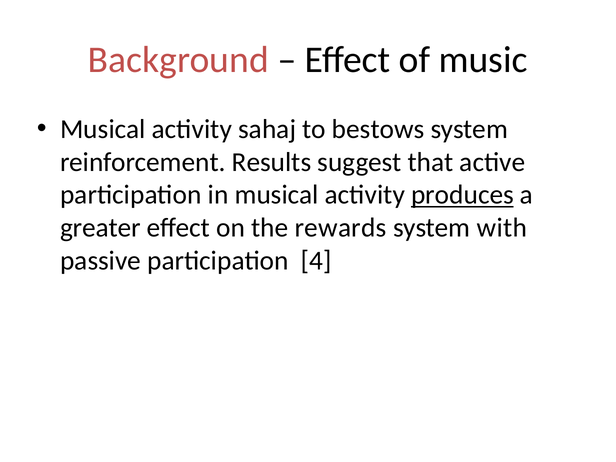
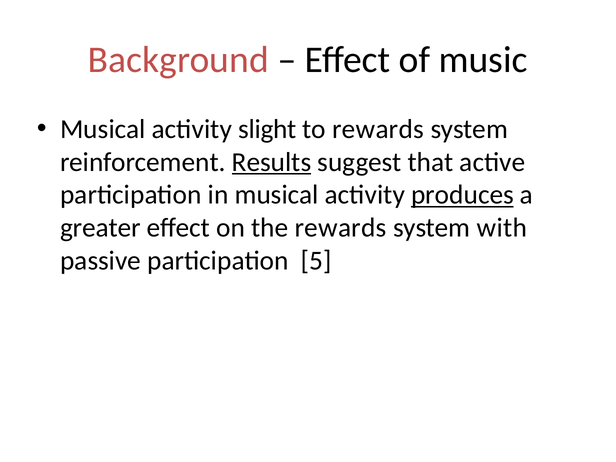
sahaj: sahaj -> slight
to bestows: bestows -> rewards
Results underline: none -> present
4: 4 -> 5
